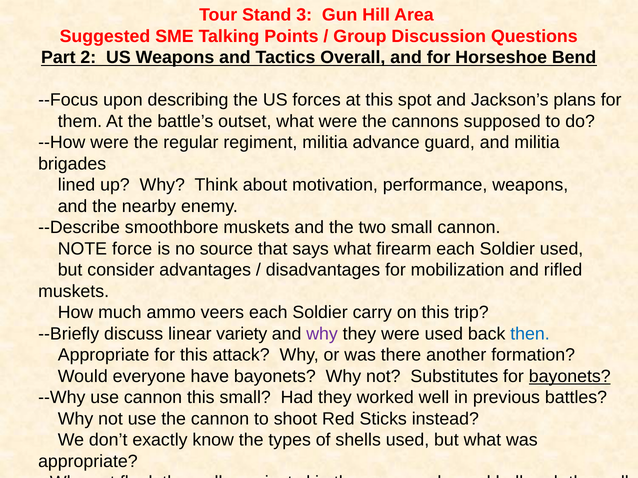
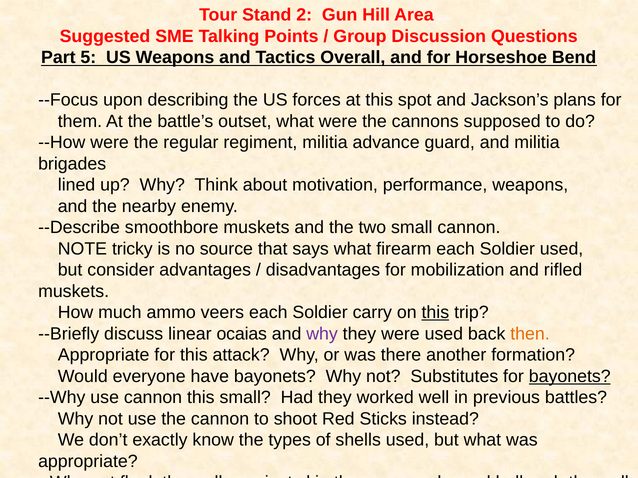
3: 3 -> 2
2: 2 -> 5
force: force -> tricky
this at (435, 313) underline: none -> present
variety: variety -> ocaias
then colour: blue -> orange
